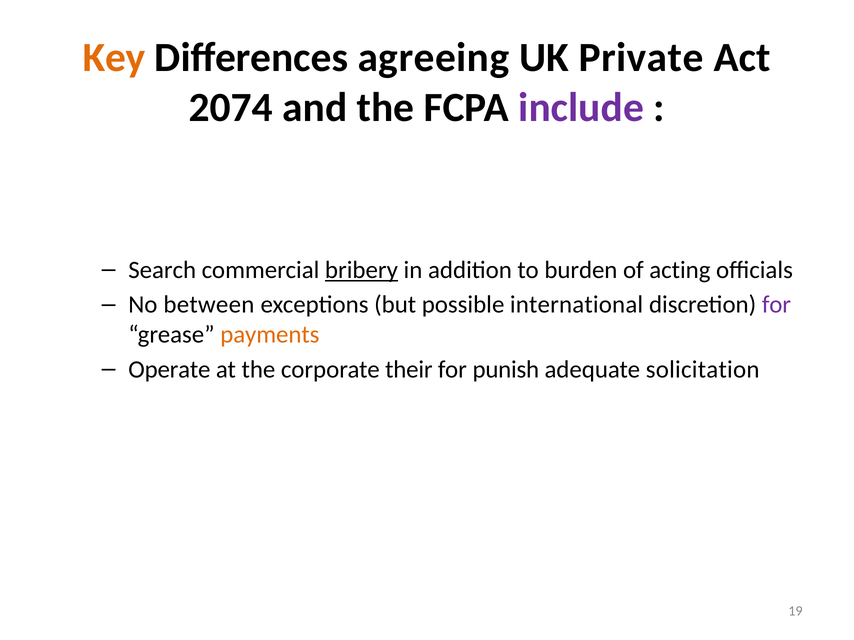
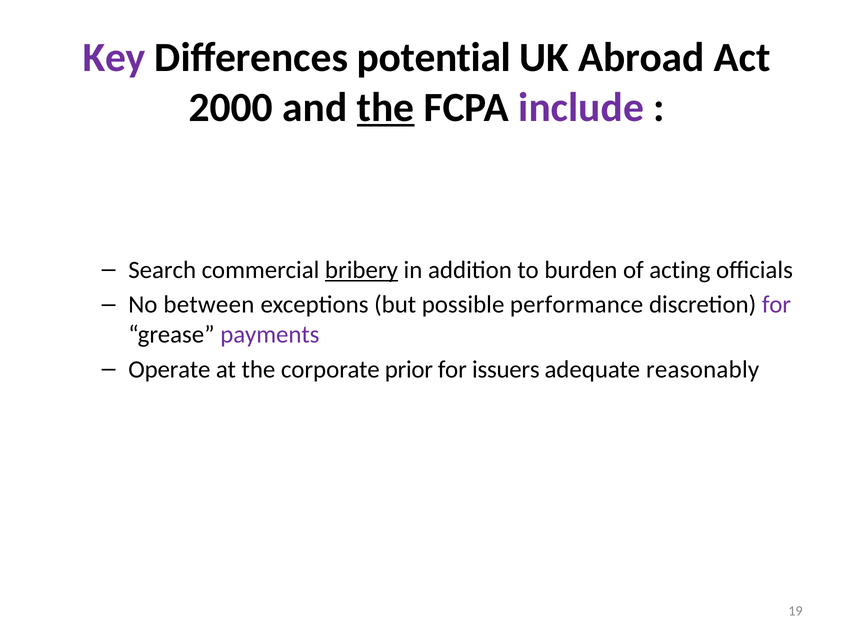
Key colour: orange -> purple
agreeing: agreeing -> potential
Private: Private -> Abroad
2074: 2074 -> 2000
the at (386, 108) underline: none -> present
international: international -> performance
payments colour: orange -> purple
their: their -> prior
punish: punish -> issuers
solicitation: solicitation -> reasonably
